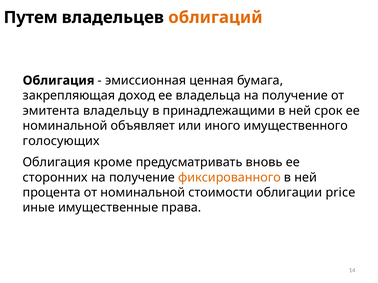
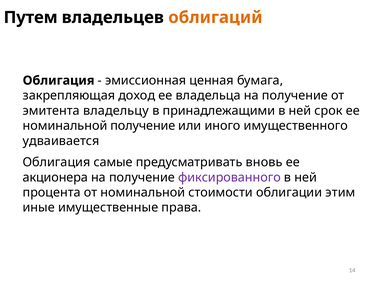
номинальной объявляет: объявляет -> получение
голосующих: голосующих -> удваивается
кроме: кроме -> самые
сторонних: сторонних -> акционера
фиксированного colour: orange -> purple
price: price -> этим
